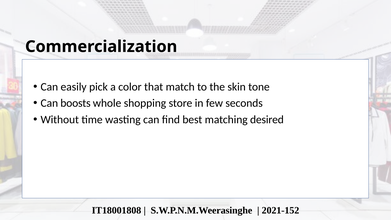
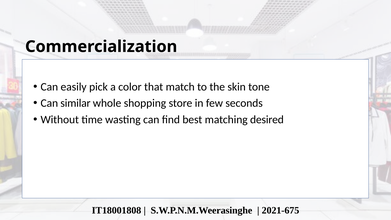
boosts: boosts -> similar
2021-152: 2021-152 -> 2021-675
